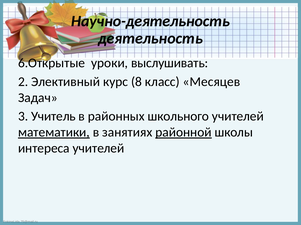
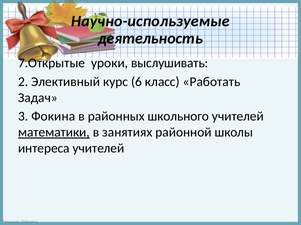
Научно-деятельность: Научно-деятельность -> Научно-используемые
6.Открытые: 6.Открытые -> 7.Открытые
8: 8 -> 6
Месяцев: Месяцев -> Работать
Учитель: Учитель -> Фокина
районной underline: present -> none
